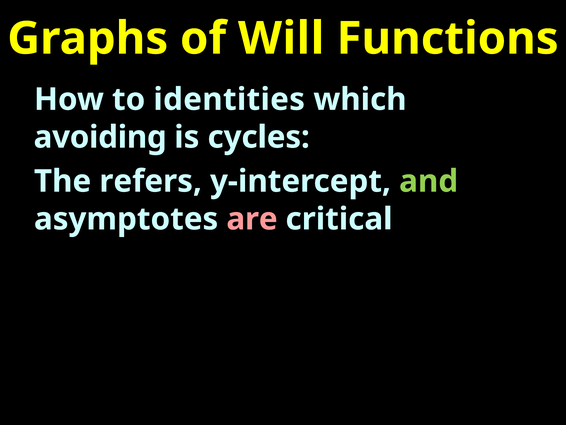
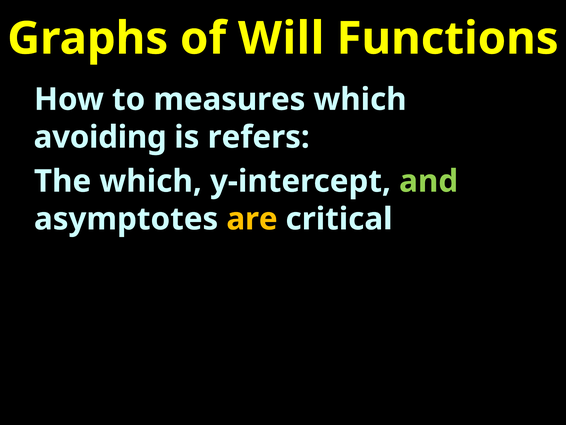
identities: identities -> measures
cycles: cycles -> refers
The refers: refers -> which
are colour: pink -> yellow
